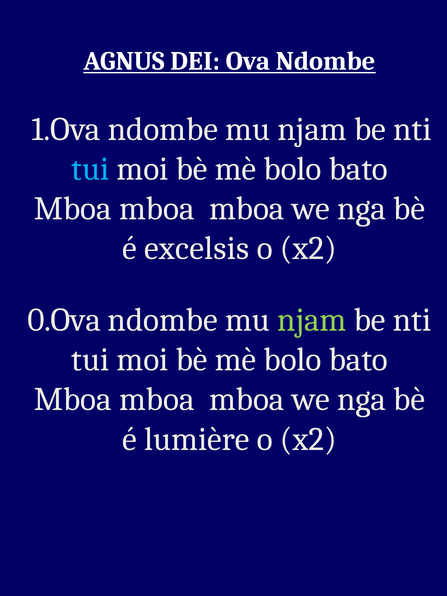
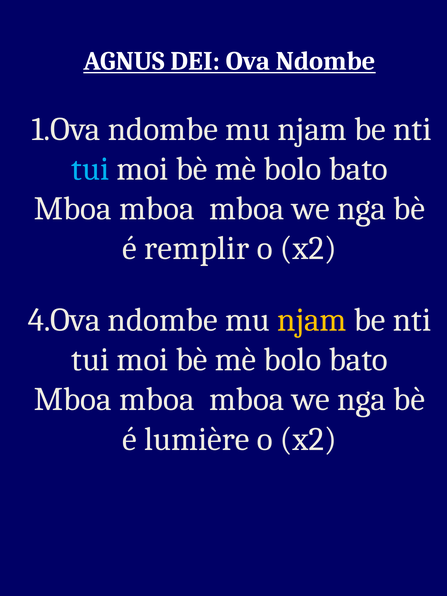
excelsis: excelsis -> remplir
0.Ova: 0.Ova -> 4.Ova
njam at (312, 320) colour: light green -> yellow
